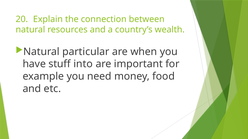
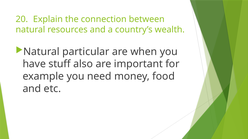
into: into -> also
